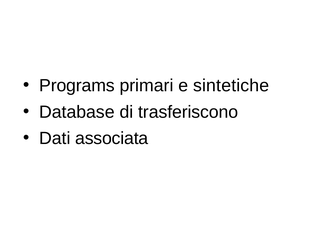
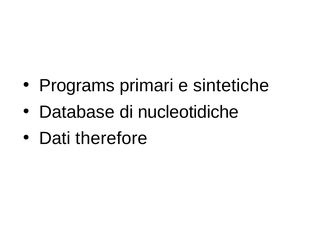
trasferiscono: trasferiscono -> nucleotidiche
associata: associata -> therefore
